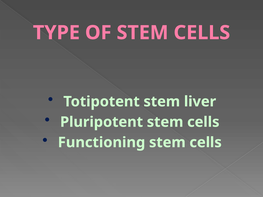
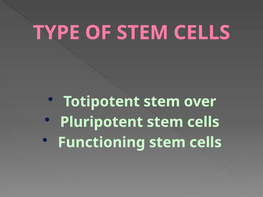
liver: liver -> over
